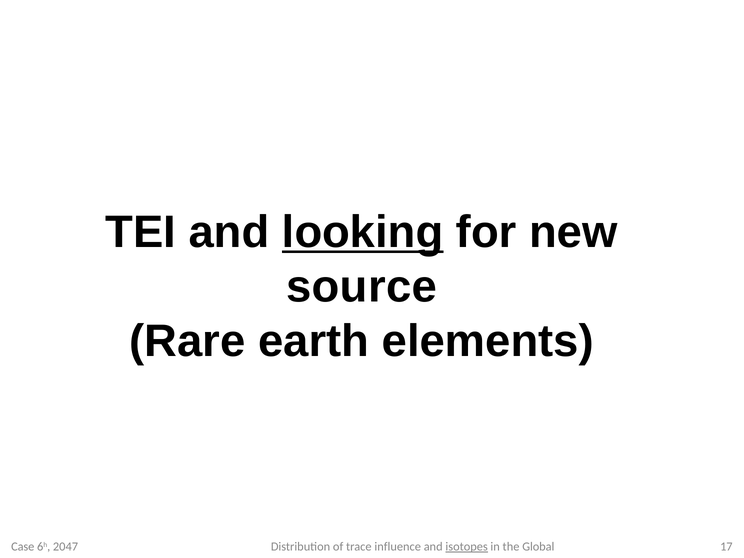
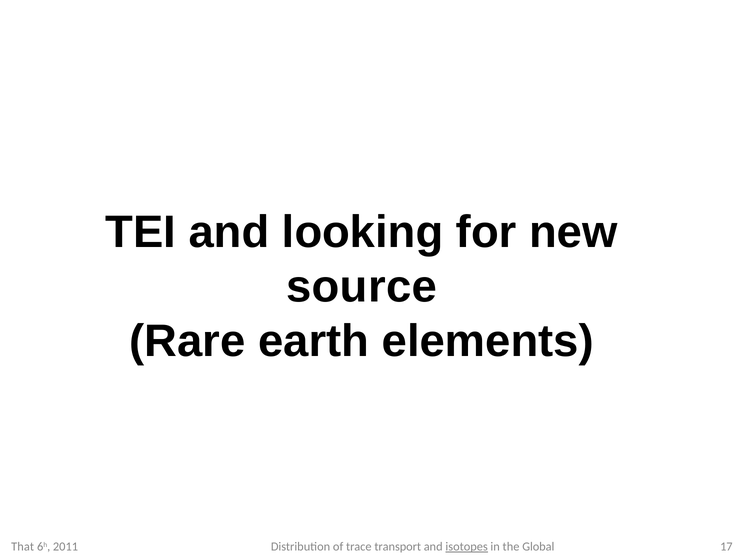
looking underline: present -> none
Case: Case -> That
2047: 2047 -> 2011
influence: influence -> transport
